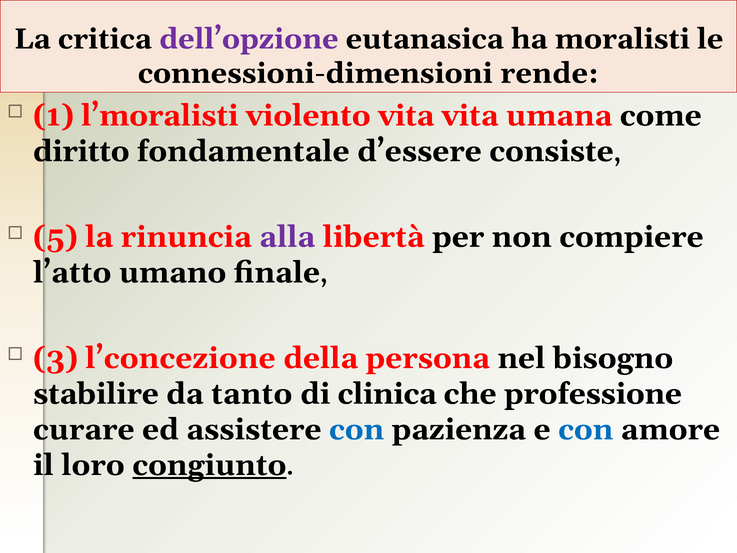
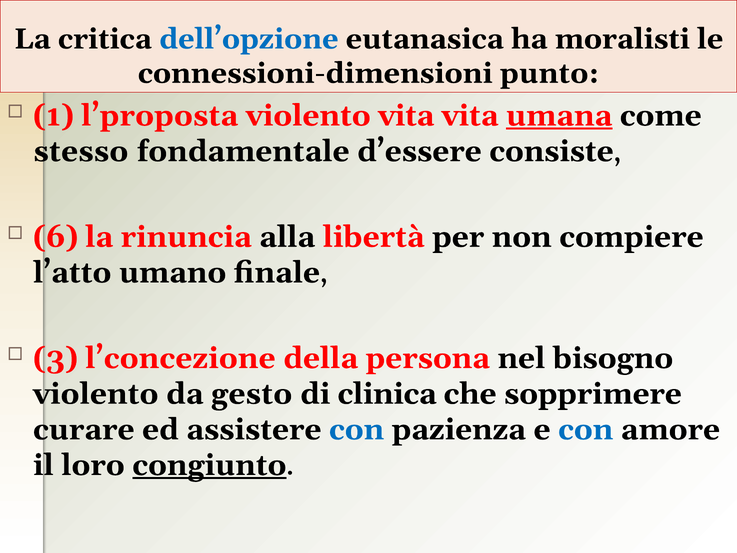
dell’opzione colour: purple -> blue
rende: rende -> punto
l’moralisti: l’moralisti -> l’proposta
umana underline: none -> present
diritto: diritto -> stesso
5: 5 -> 6
alla colour: purple -> black
stabilire at (96, 394): stabilire -> violento
tanto: tanto -> gesto
professione: professione -> sopprimere
